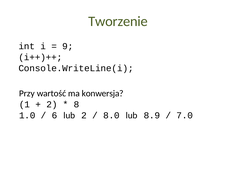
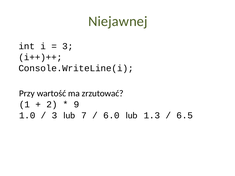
Tworzenie: Tworzenie -> Niejawnej
9 at (68, 46): 9 -> 3
konwersja: konwersja -> zrzutować
8: 8 -> 9
6 at (55, 115): 6 -> 3
lub 2: 2 -> 7
8.0: 8.0 -> 6.0
8.9: 8.9 -> 1.3
7.0: 7.0 -> 6.5
